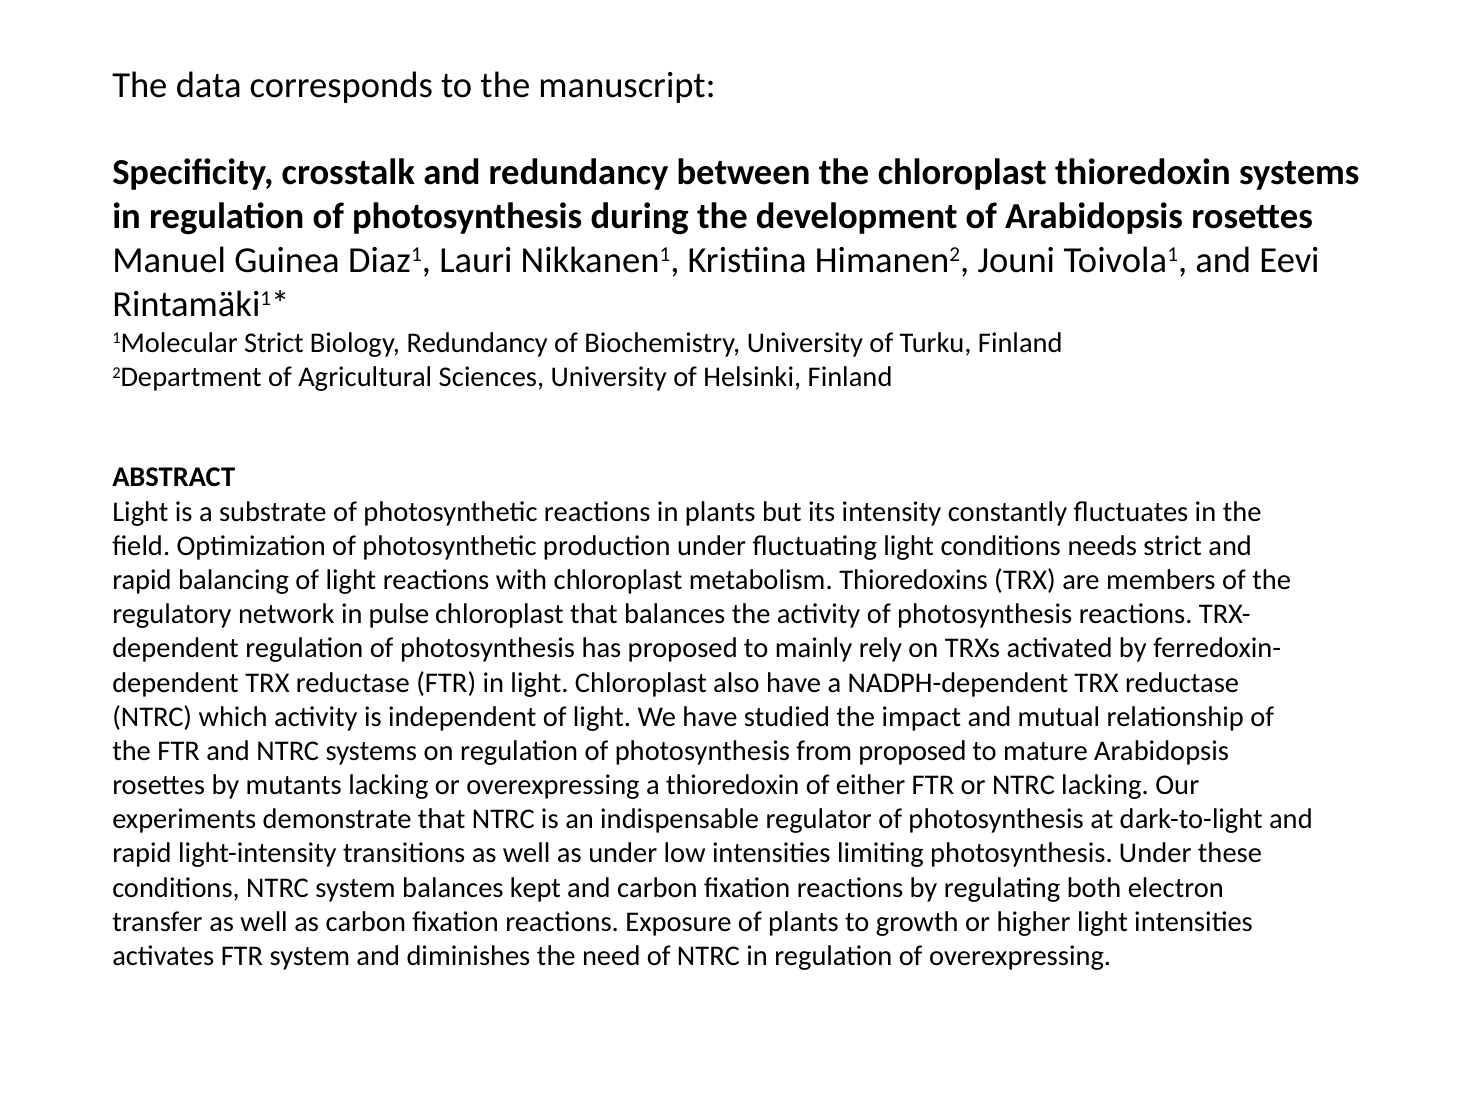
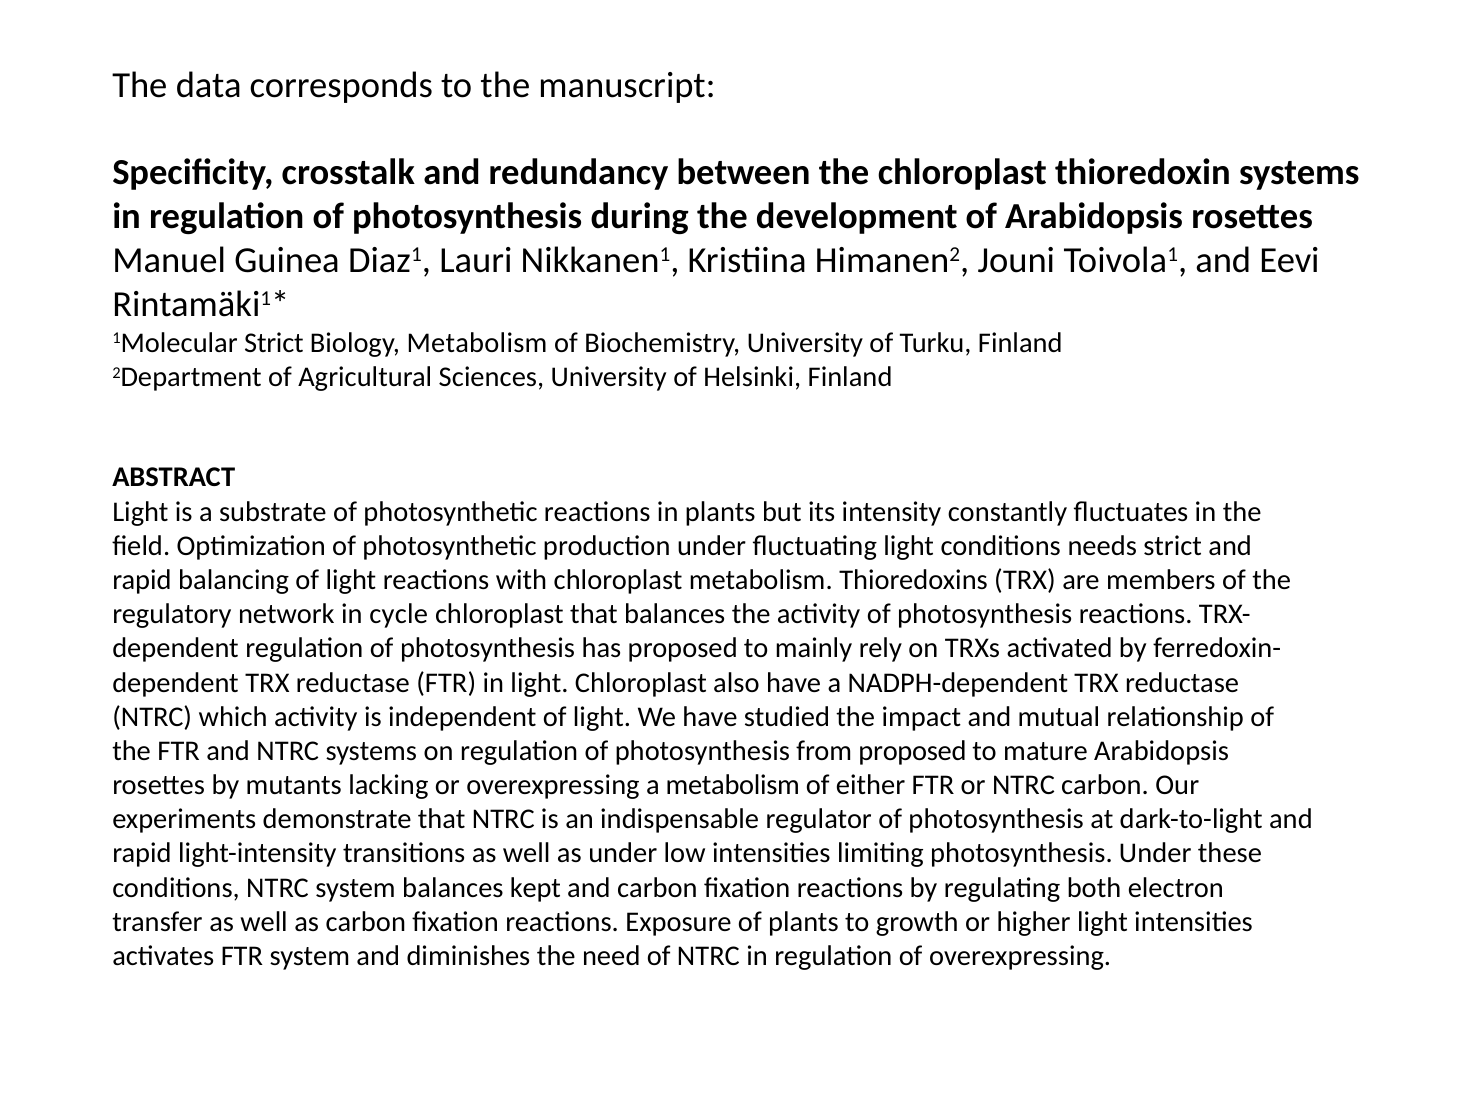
Biology Redundancy: Redundancy -> Metabolism
pulse: pulse -> cycle
a thioredoxin: thioredoxin -> metabolism
NTRC lacking: lacking -> carbon
